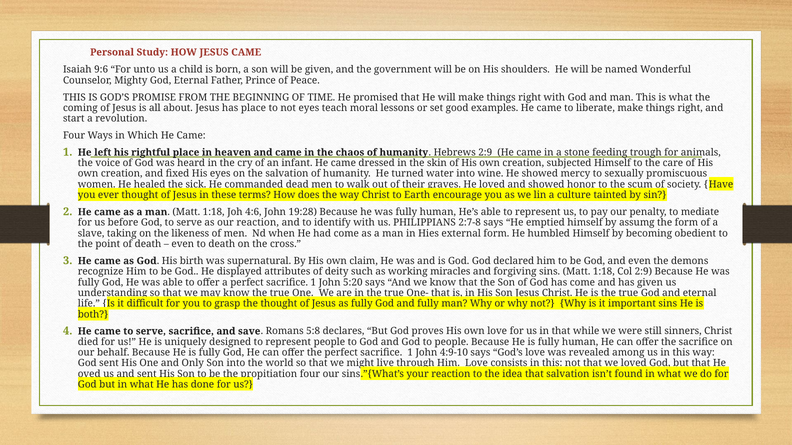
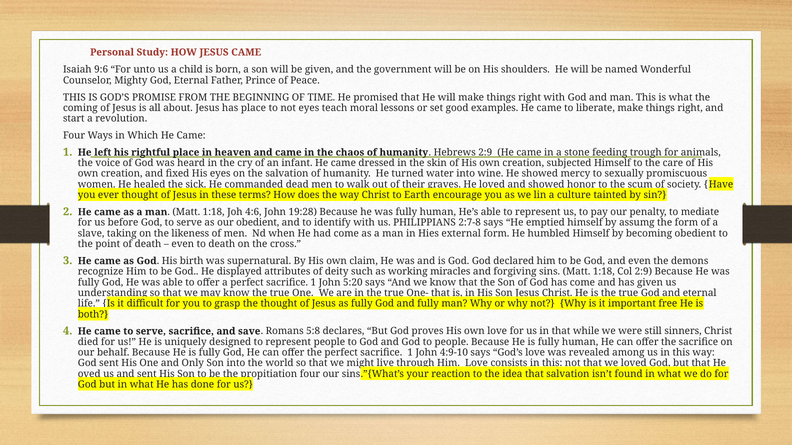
our reaction: reaction -> obedient
important sins: sins -> free
